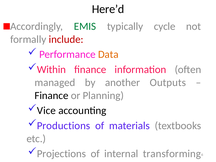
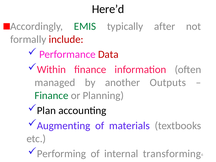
cycle: cycle -> after
Data colour: orange -> red
Finance at (51, 95) colour: black -> green
Vice: Vice -> Plan
Productions: Productions -> Augmenting
Projections: Projections -> Performing
